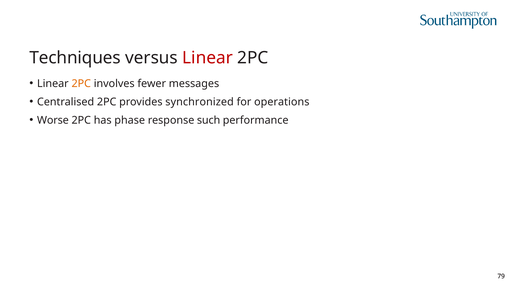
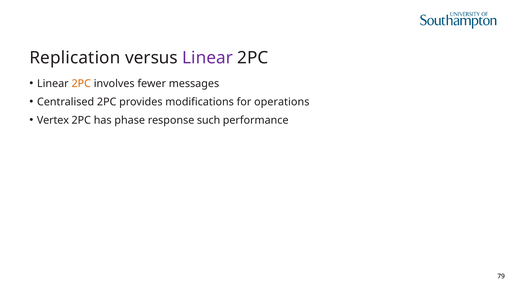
Techniques: Techniques -> Replication
Linear at (208, 58) colour: red -> purple
synchronized: synchronized -> modifications
Worse: Worse -> Vertex
